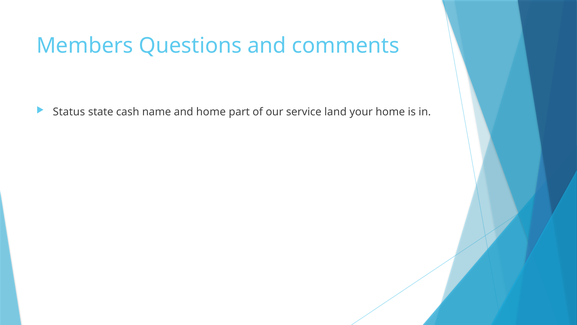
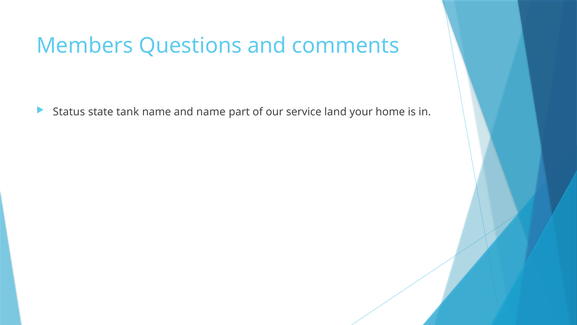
cash: cash -> tank
and home: home -> name
